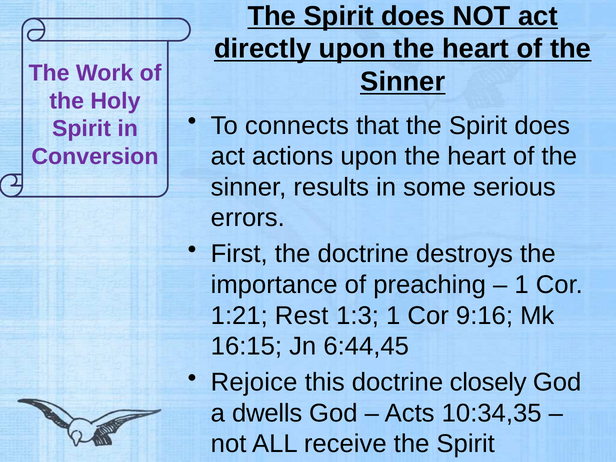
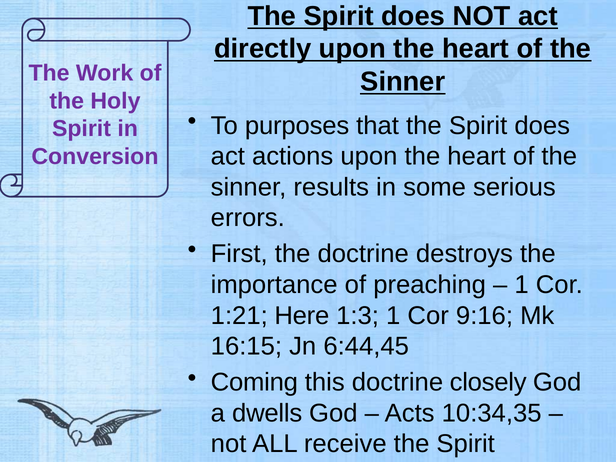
connects: connects -> purposes
Rest: Rest -> Here
Rejoice: Rejoice -> Coming
